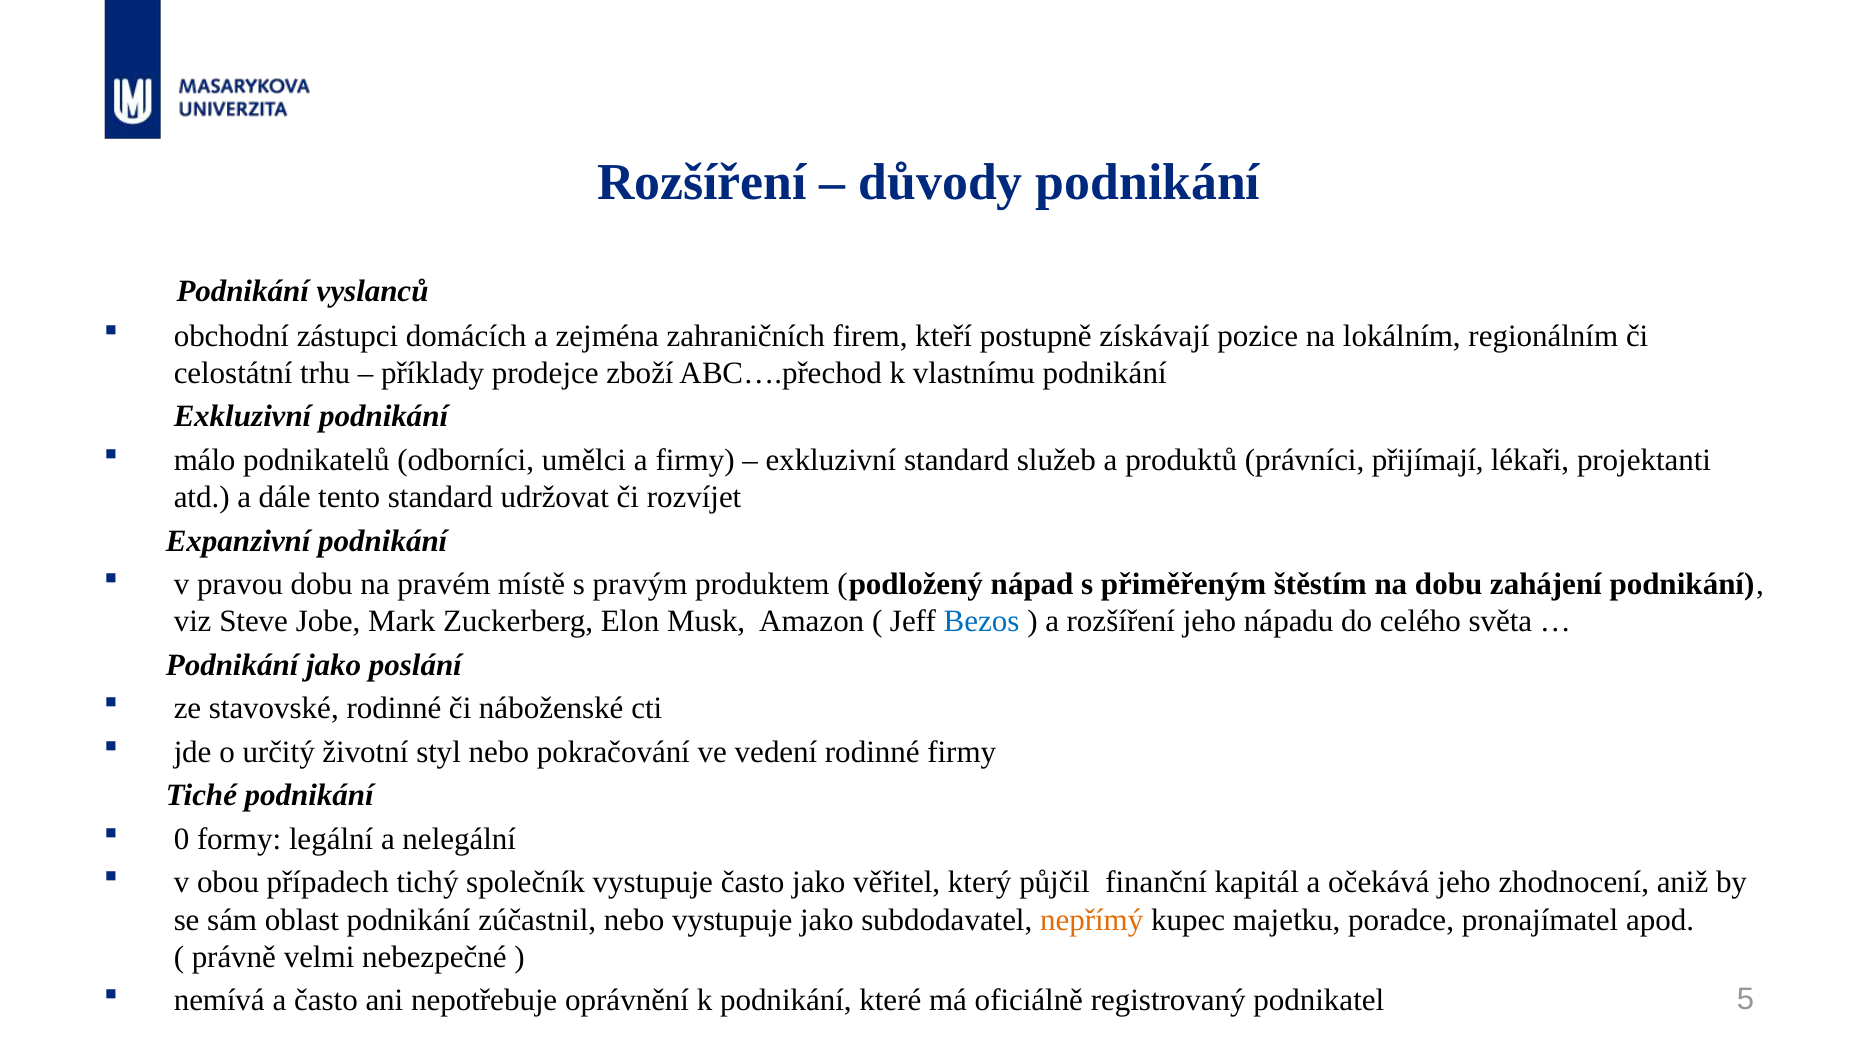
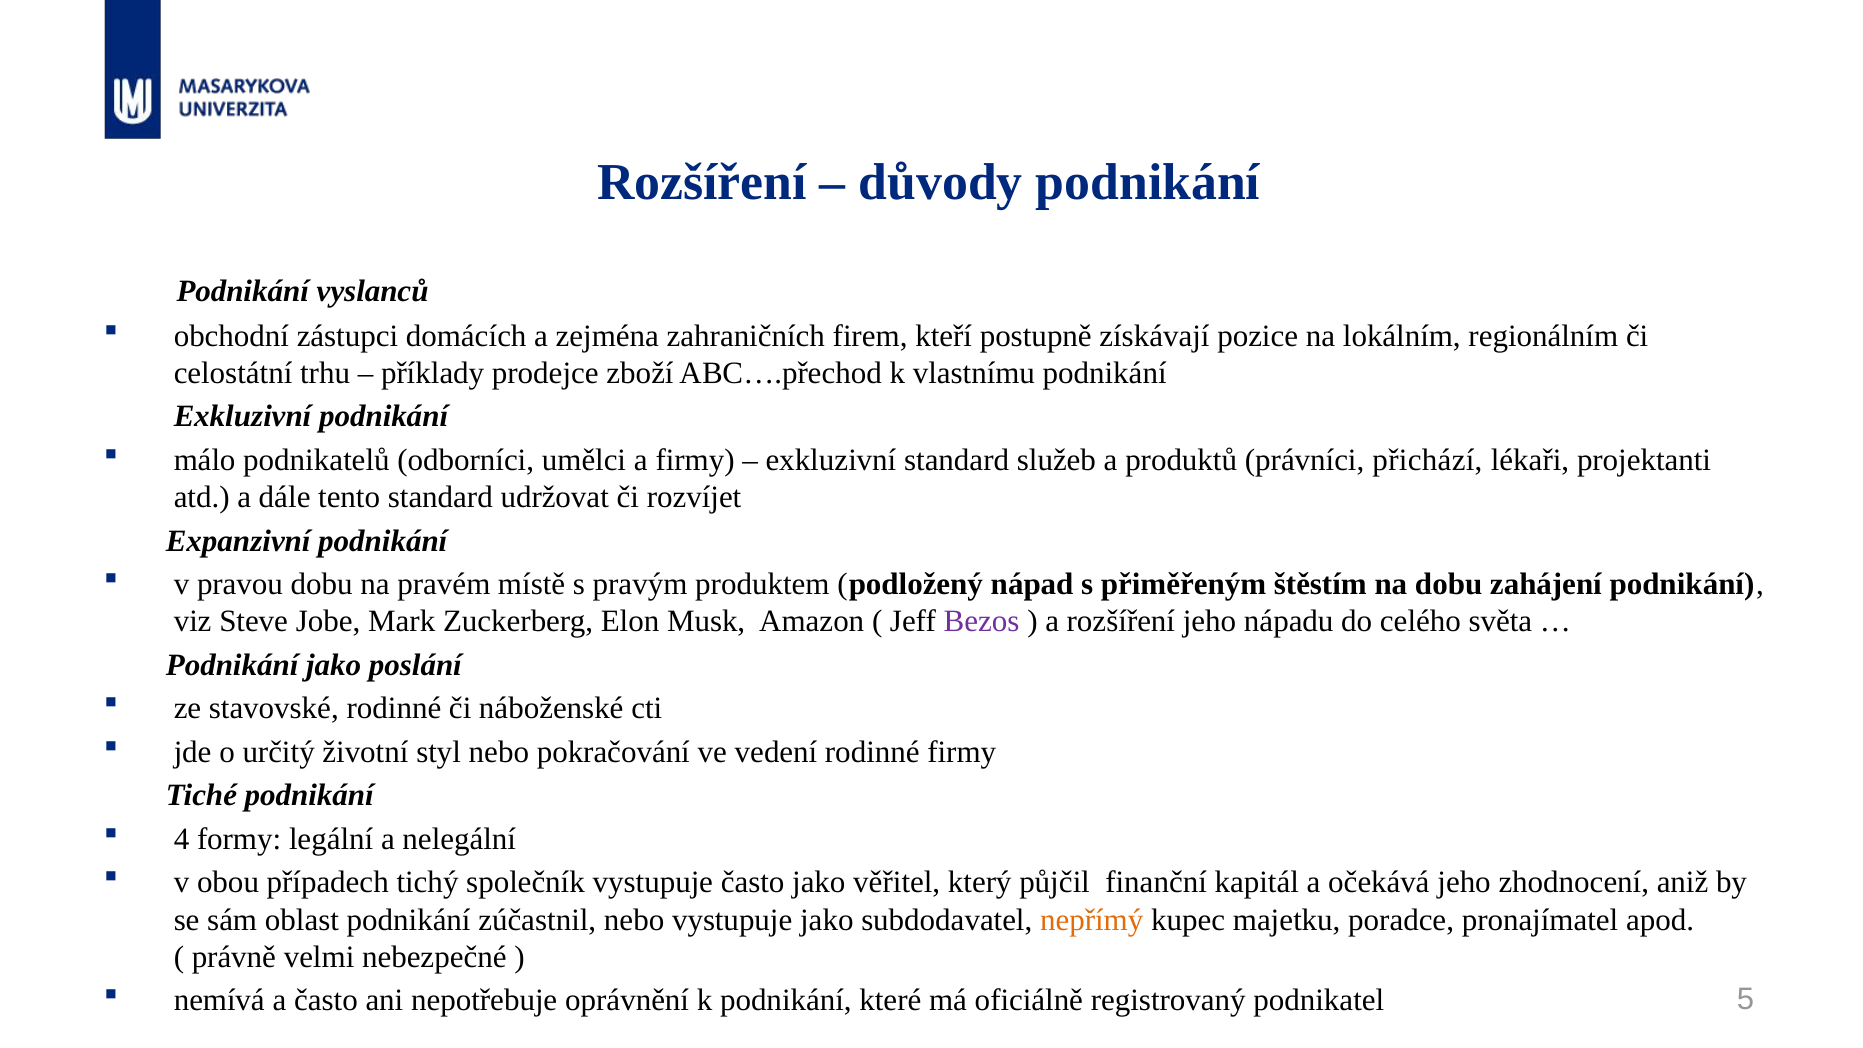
přijímají: přijímají -> přichází
Bezos colour: blue -> purple
0: 0 -> 4
